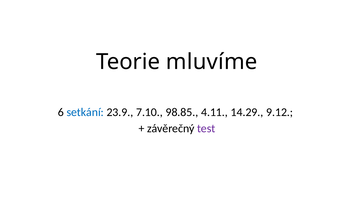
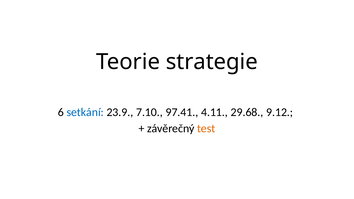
mluvíme: mluvíme -> strategie
98.85: 98.85 -> 97.41
14.29: 14.29 -> 29.68
test colour: purple -> orange
